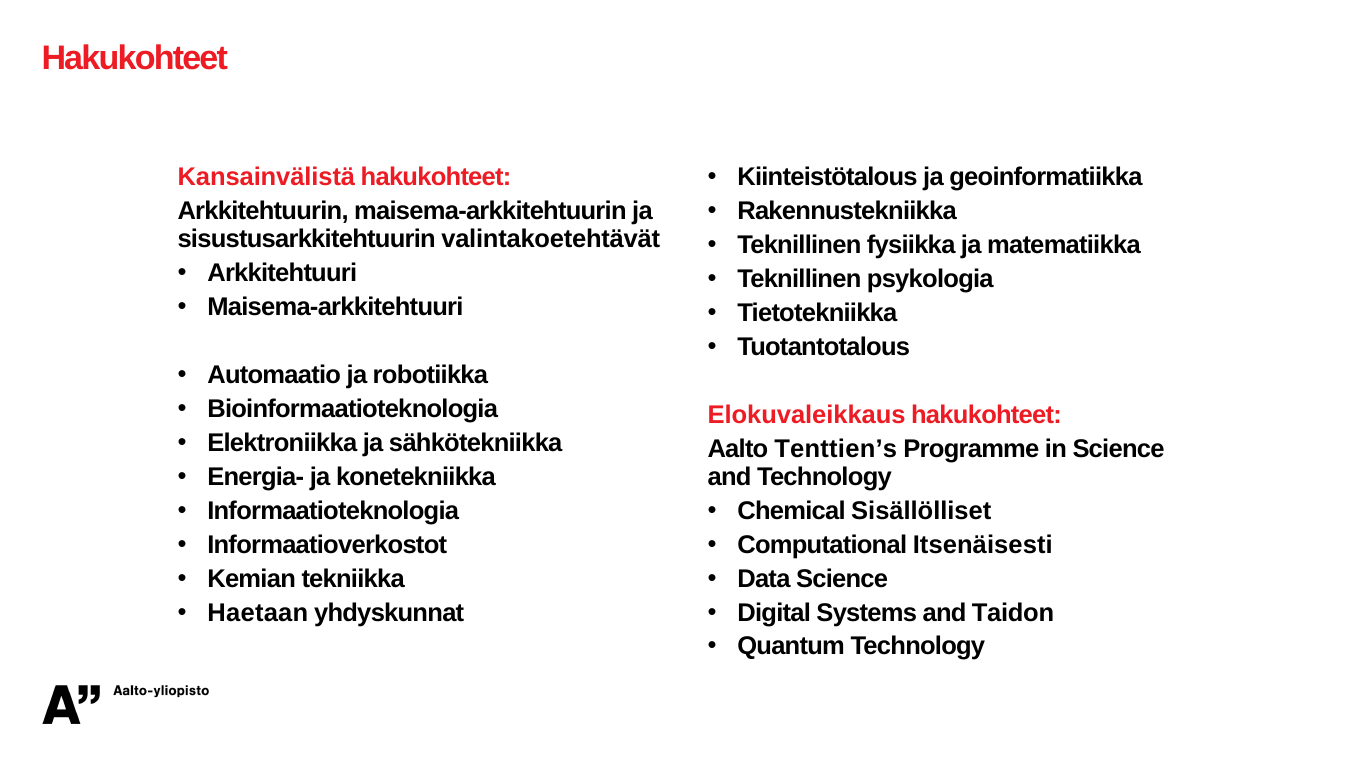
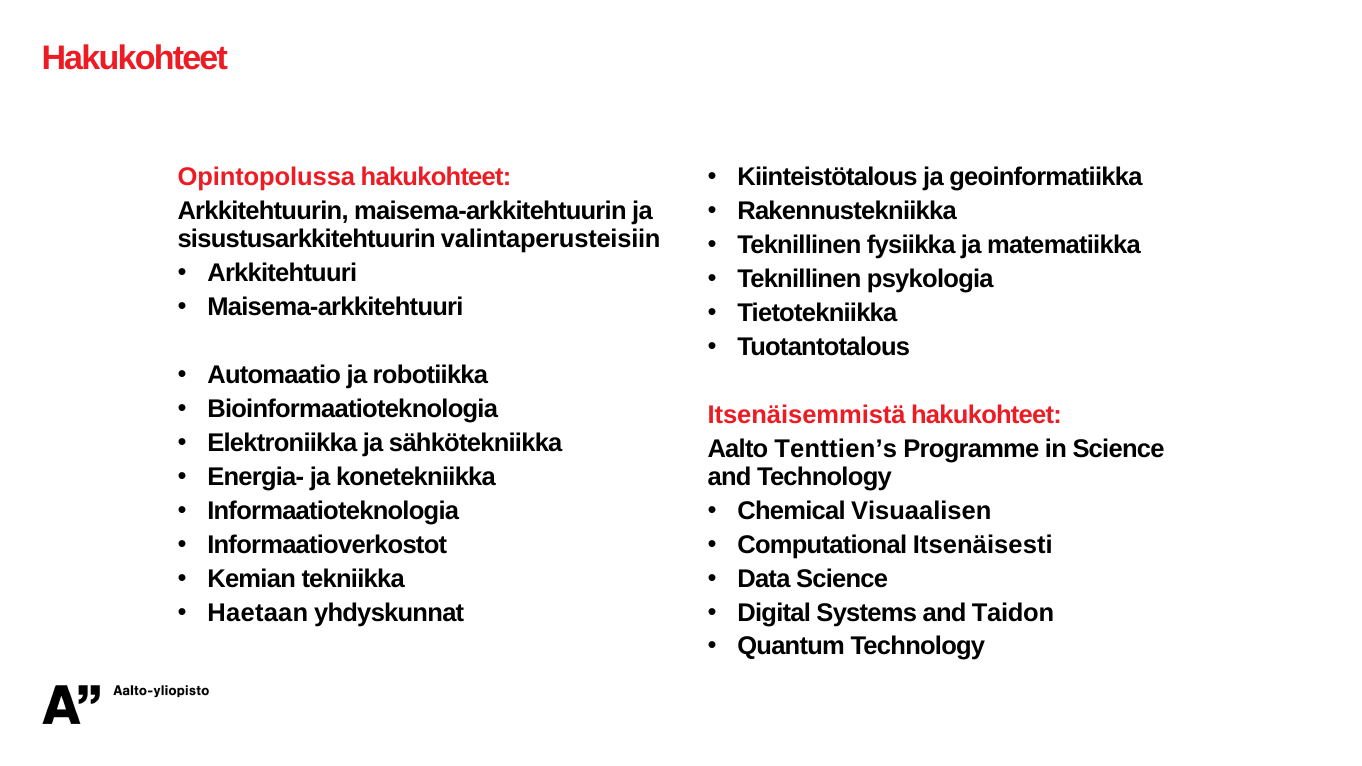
Kansainvälistä: Kansainvälistä -> Opintopolussa
valintakoetehtävät: valintakoetehtävät -> valintaperusteisiin
Elokuvaleikkaus: Elokuvaleikkaus -> Itsenäisemmistä
Sisällölliset: Sisällölliset -> Visuaalisen
